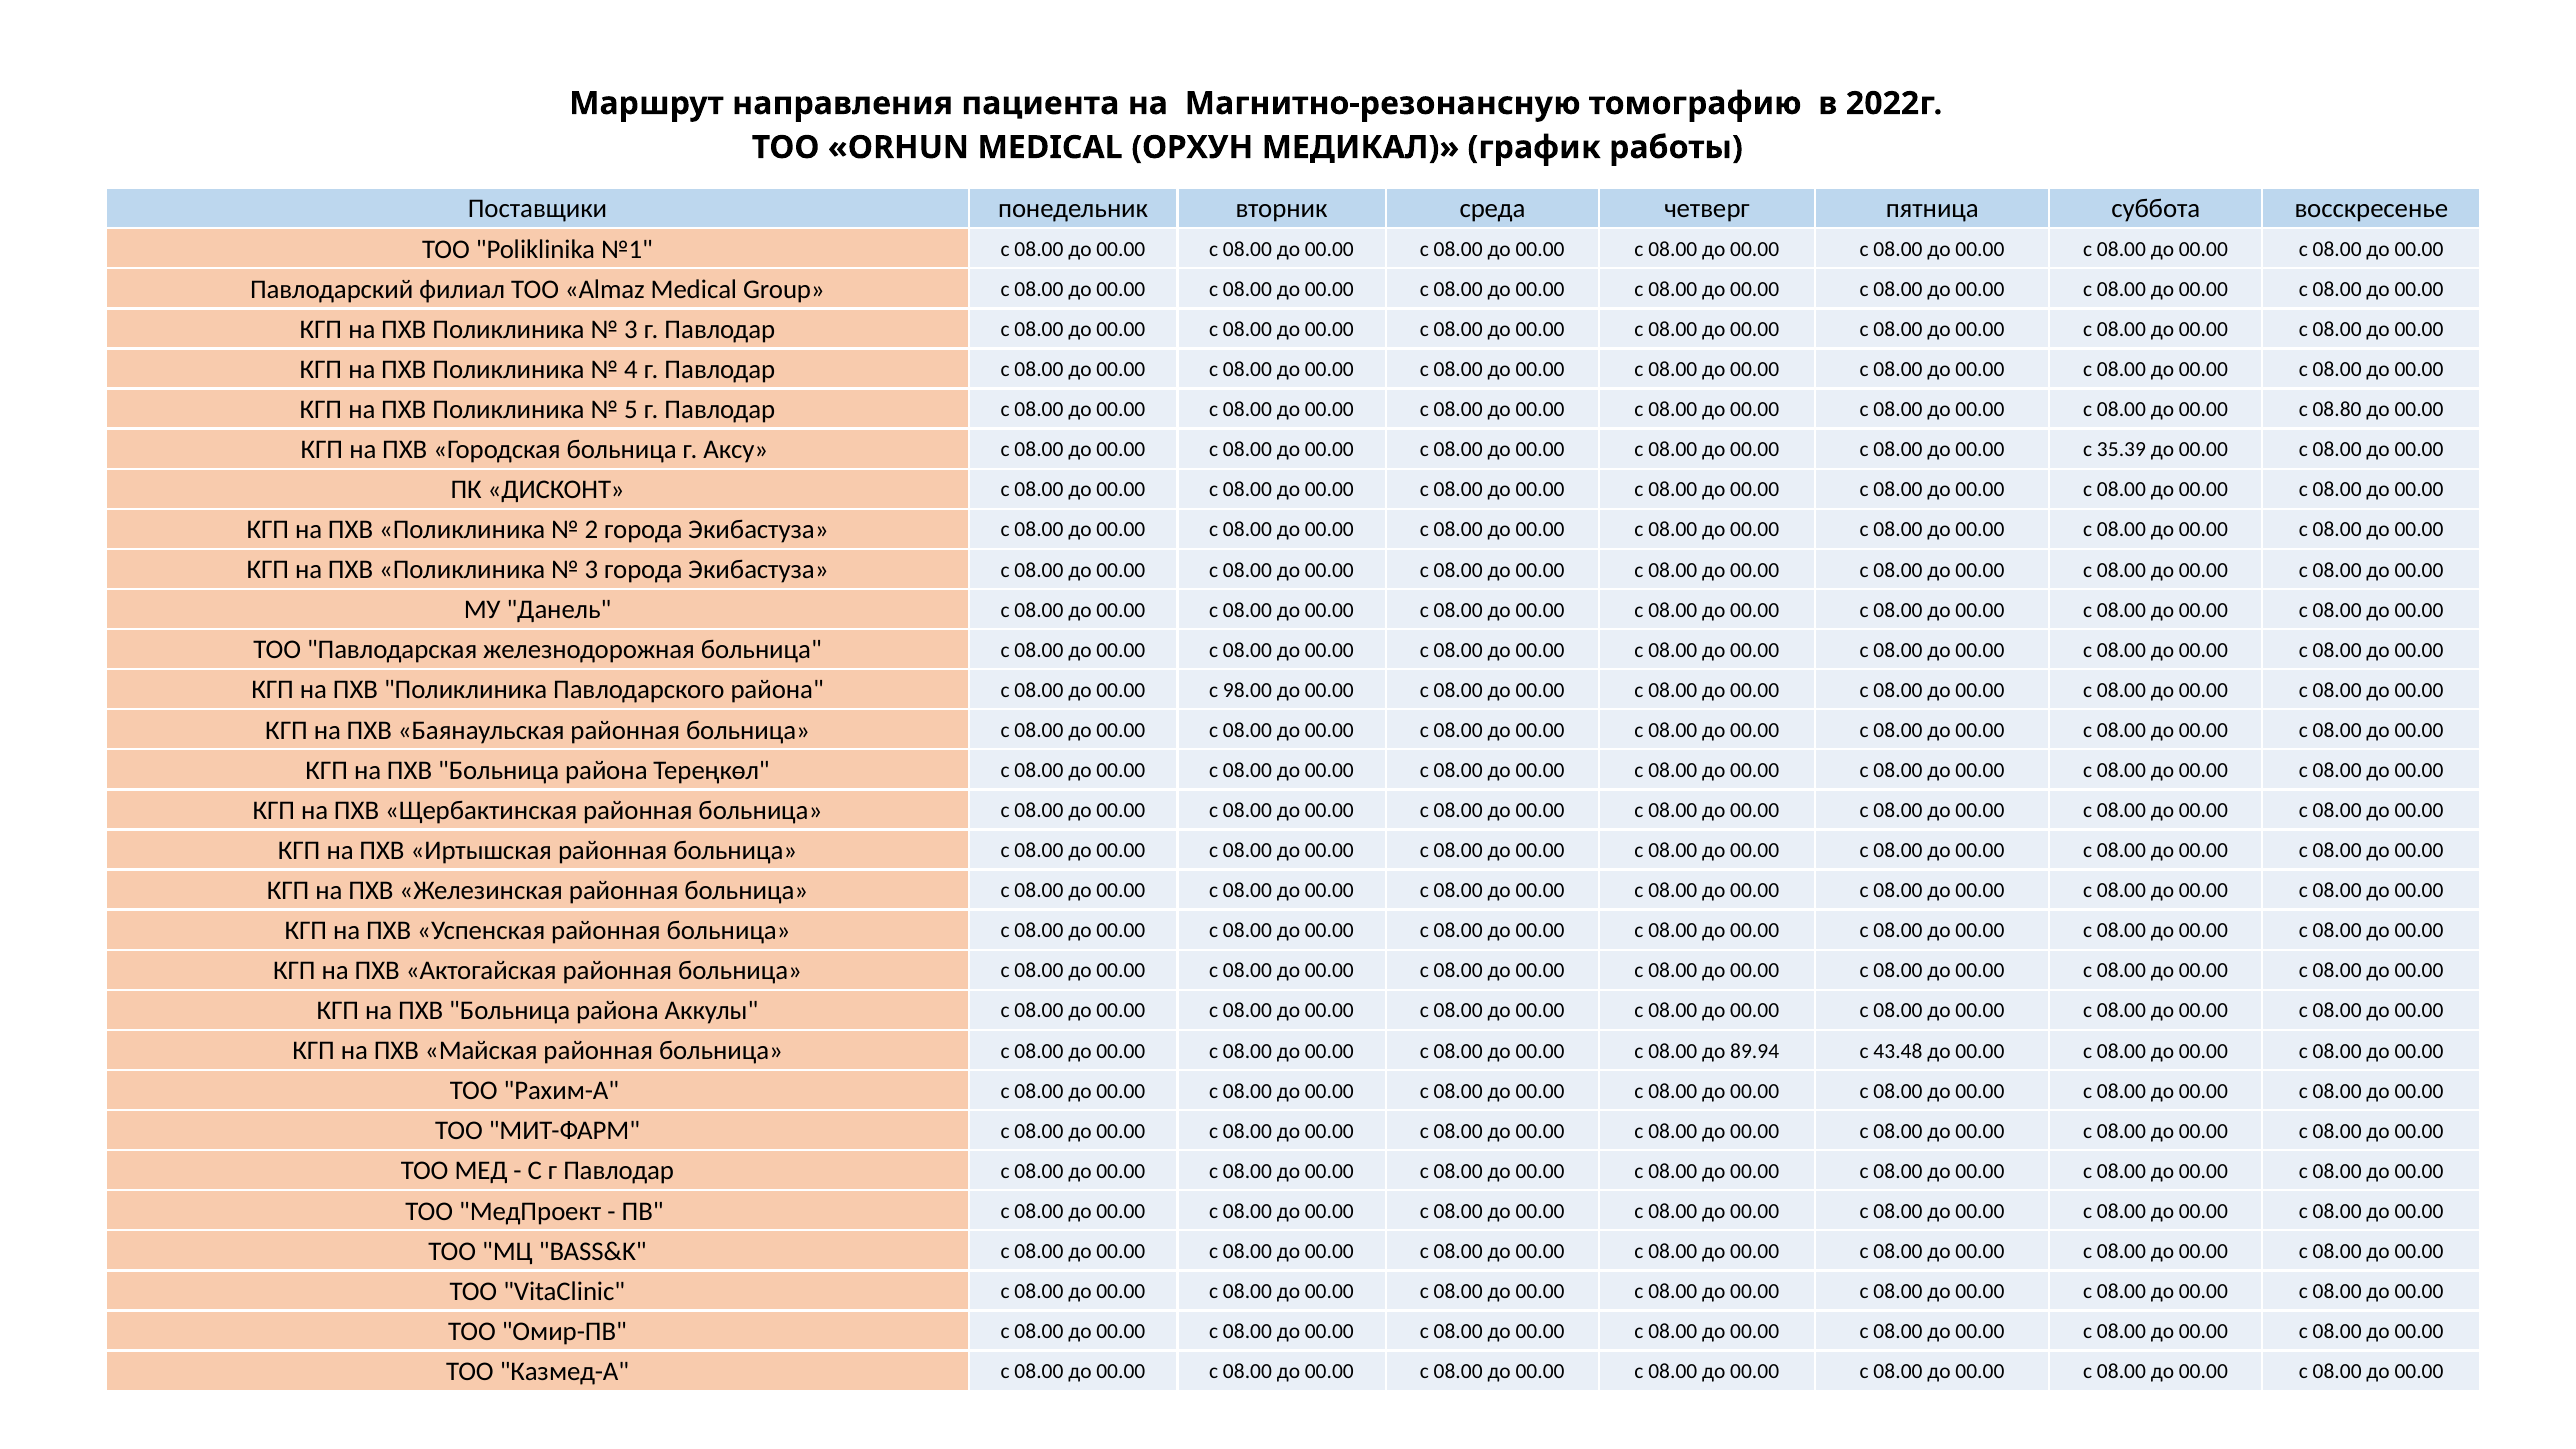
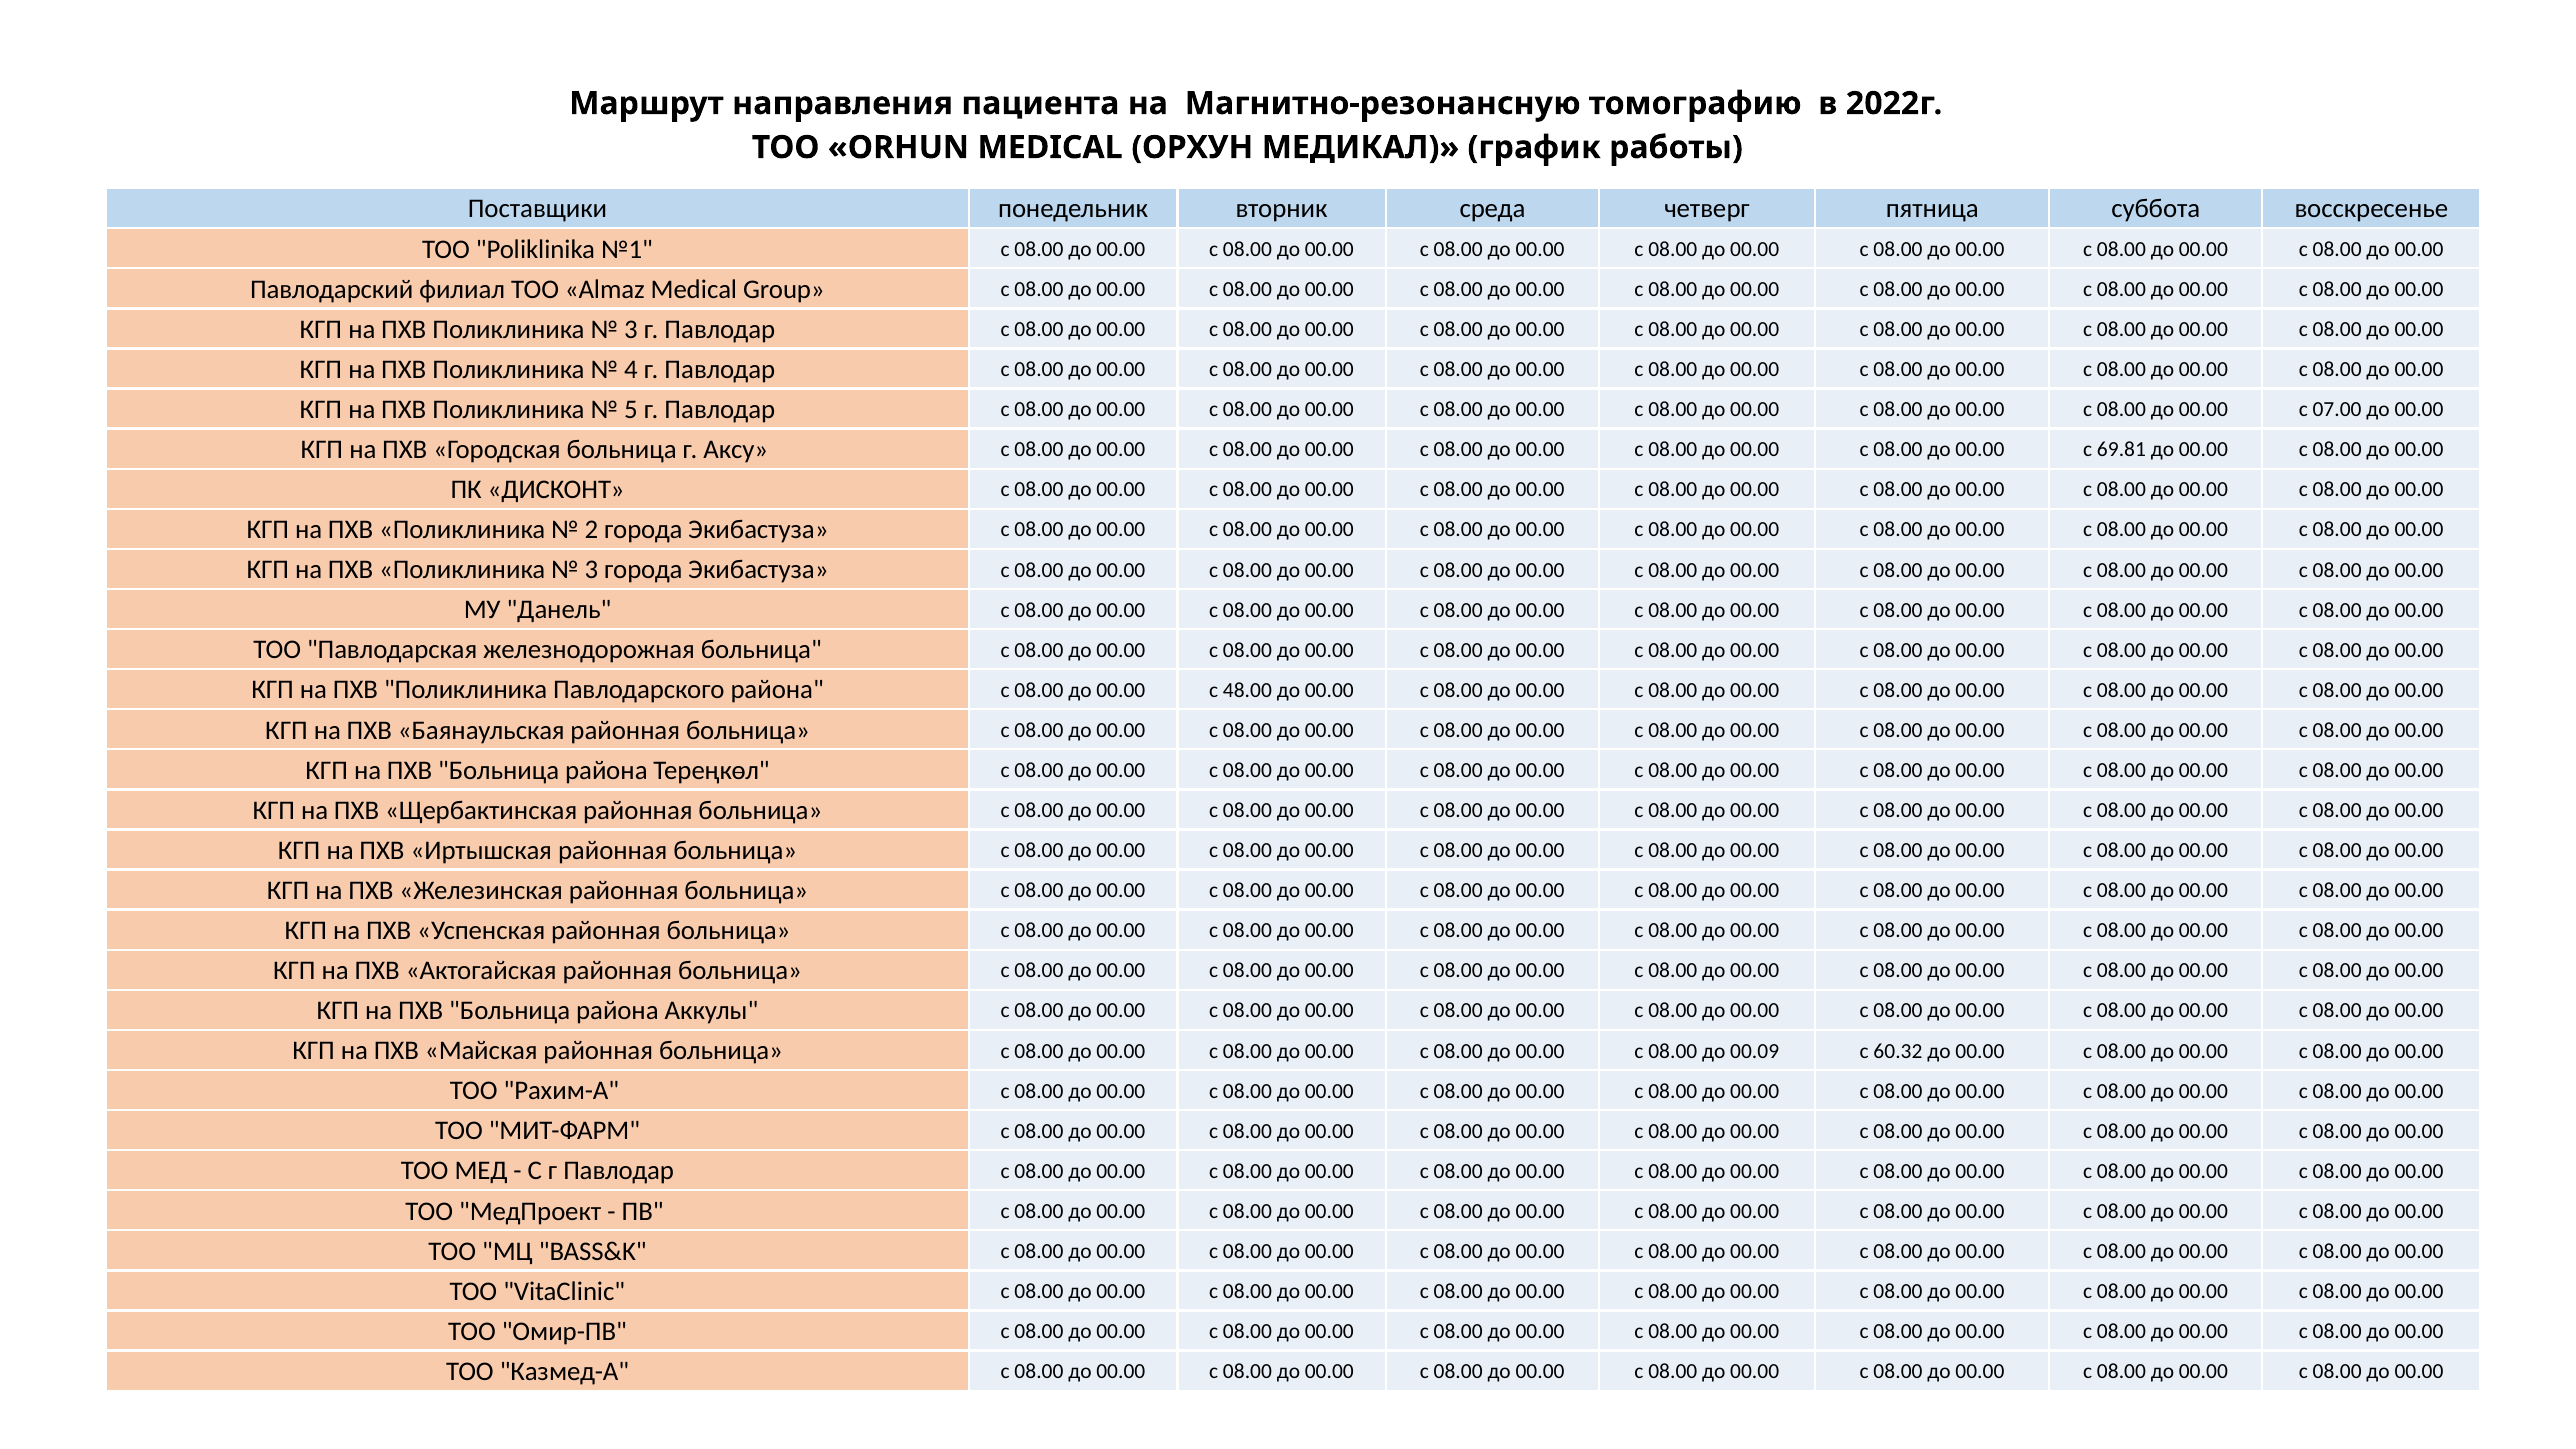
08.80: 08.80 -> 07.00
35.39: 35.39 -> 69.81
98.00: 98.00 -> 48.00
89.94: 89.94 -> 00.09
43.48: 43.48 -> 60.32
